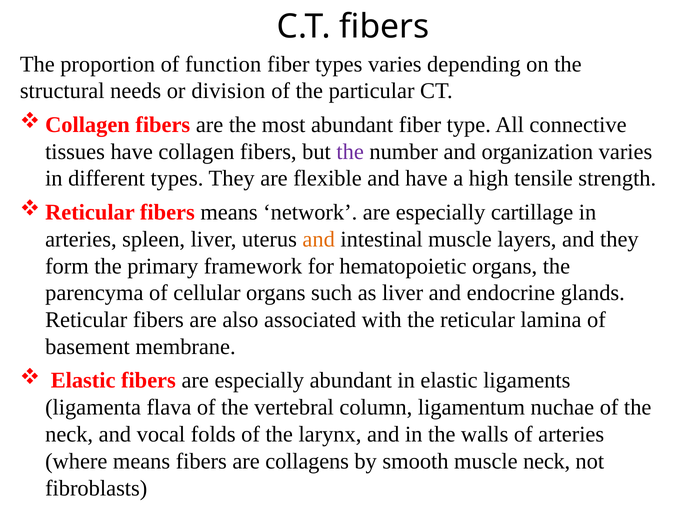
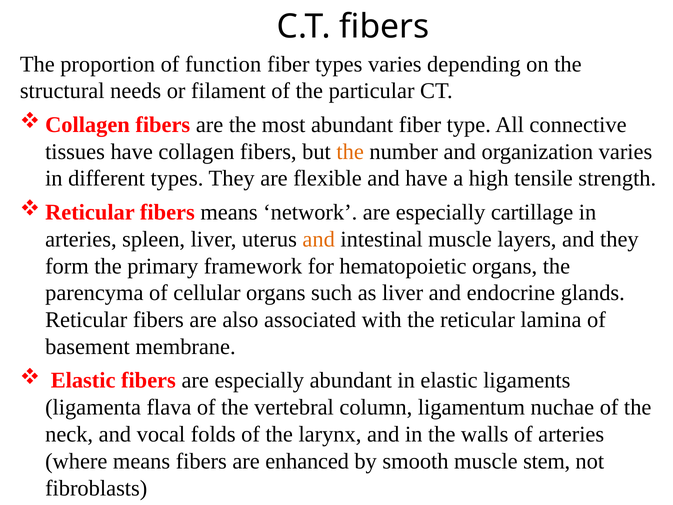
division: division -> filament
the at (350, 152) colour: purple -> orange
collagens: collagens -> enhanced
muscle neck: neck -> stem
